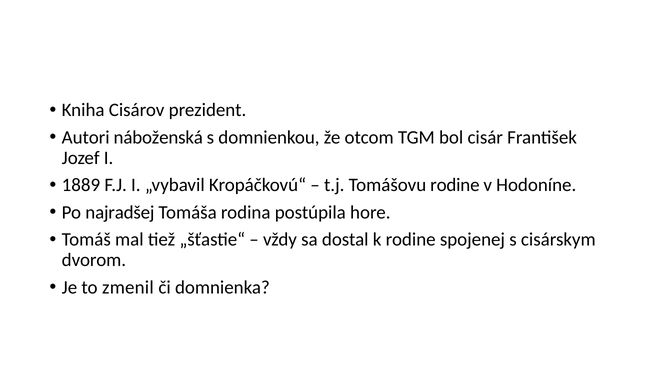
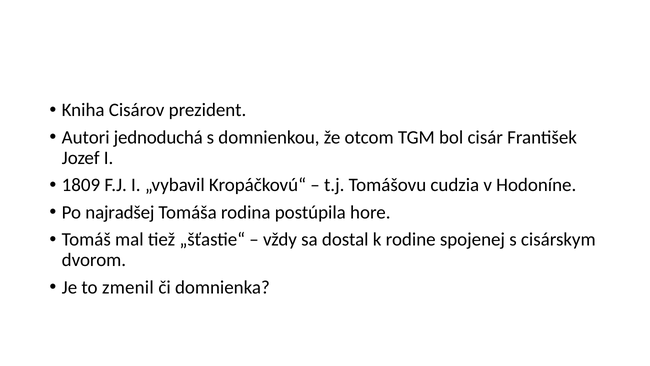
náboženská: náboženská -> jednoduchá
1889: 1889 -> 1809
Tomášovu rodine: rodine -> cudzia
